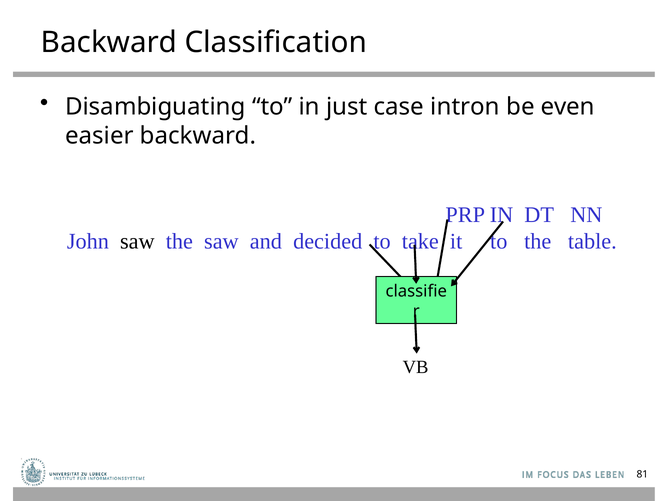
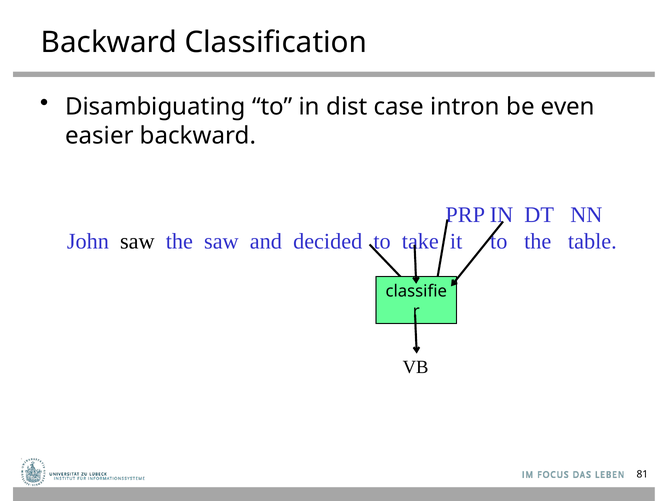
just: just -> dist
